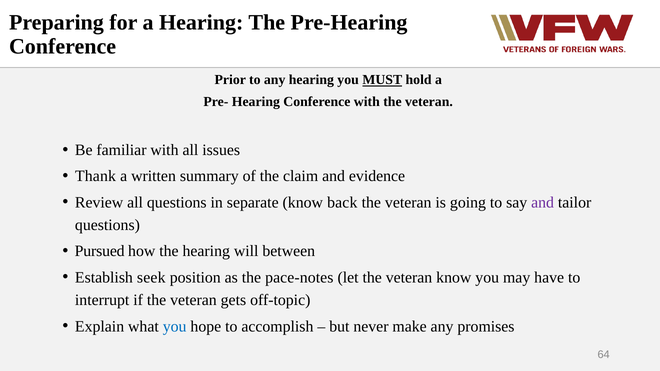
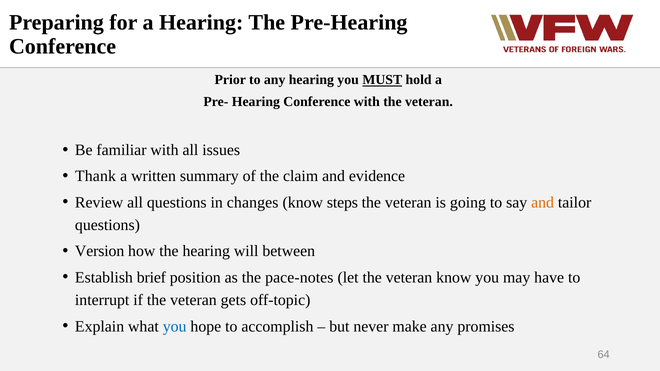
separate: separate -> changes
back: back -> steps
and at (543, 203) colour: purple -> orange
Pursued: Pursued -> Version
seek: seek -> brief
